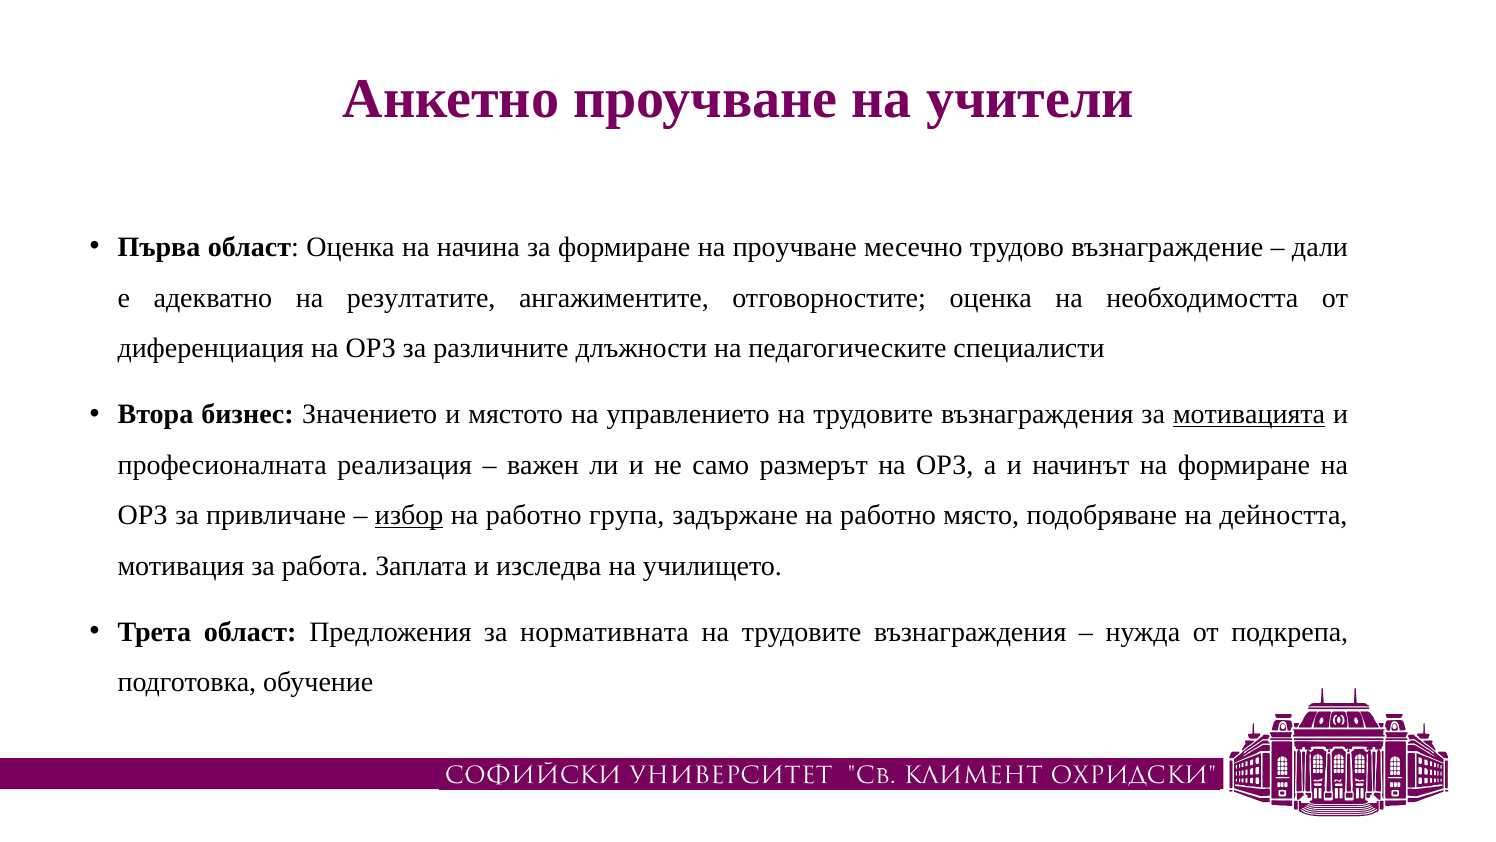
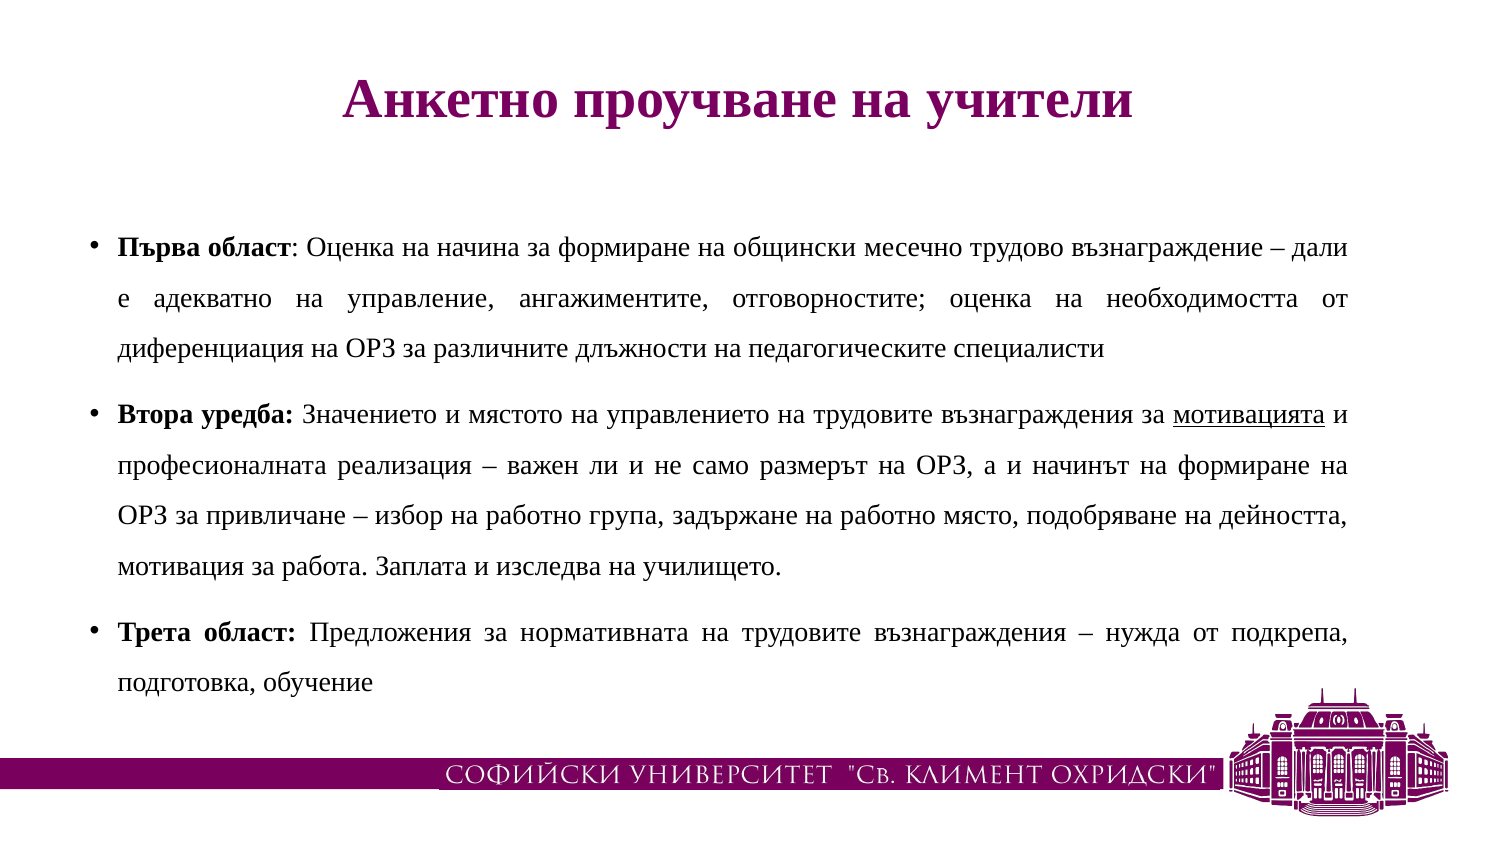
на проучване: проучване -> общински
резултатите: резултатите -> управление
бизнес: бизнес -> уредба
избор underline: present -> none
